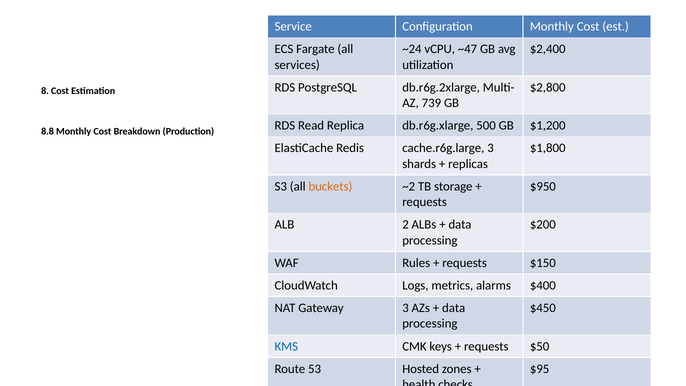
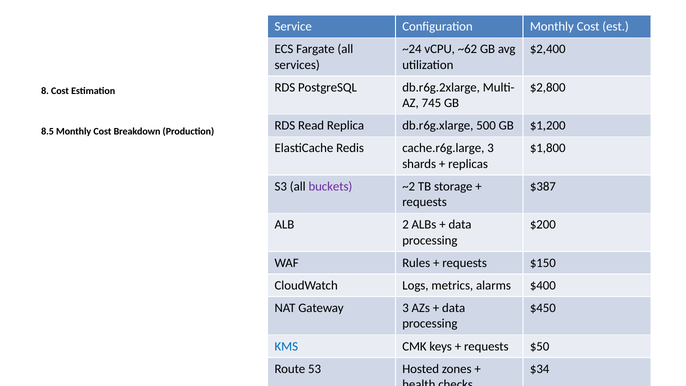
~47: ~47 -> ~62
739: 739 -> 745
8.8: 8.8 -> 8.5
buckets colour: orange -> purple
$950: $950 -> $387
$95: $95 -> $34
